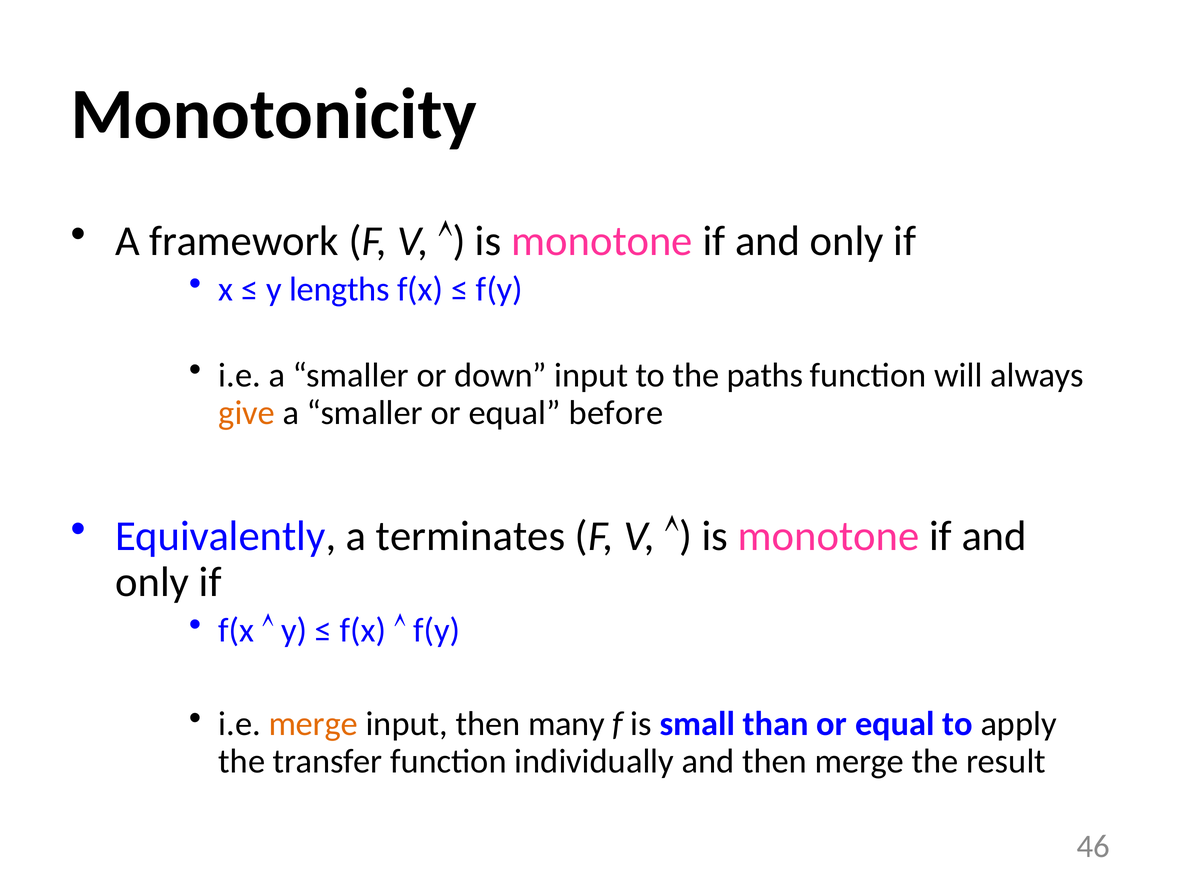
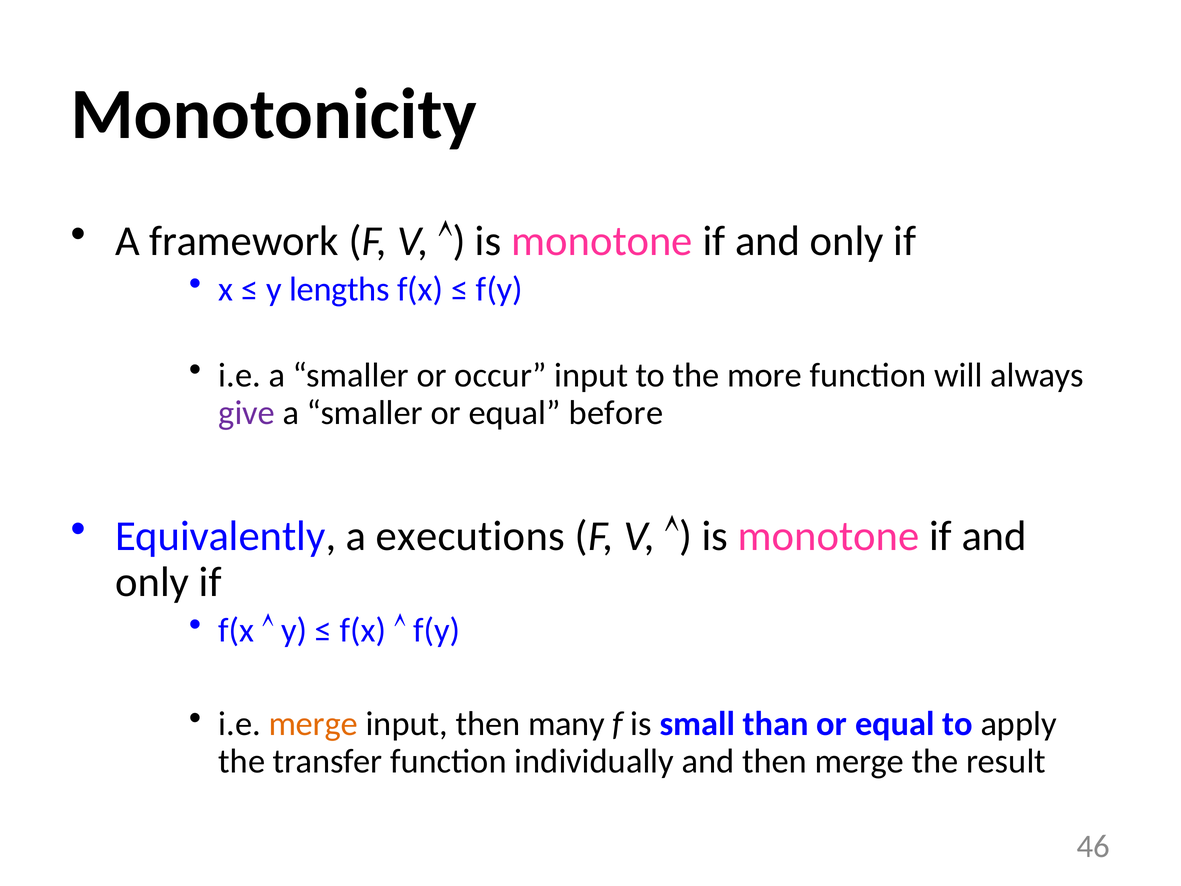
down: down -> occur
paths: paths -> more
give colour: orange -> purple
terminates: terminates -> executions
